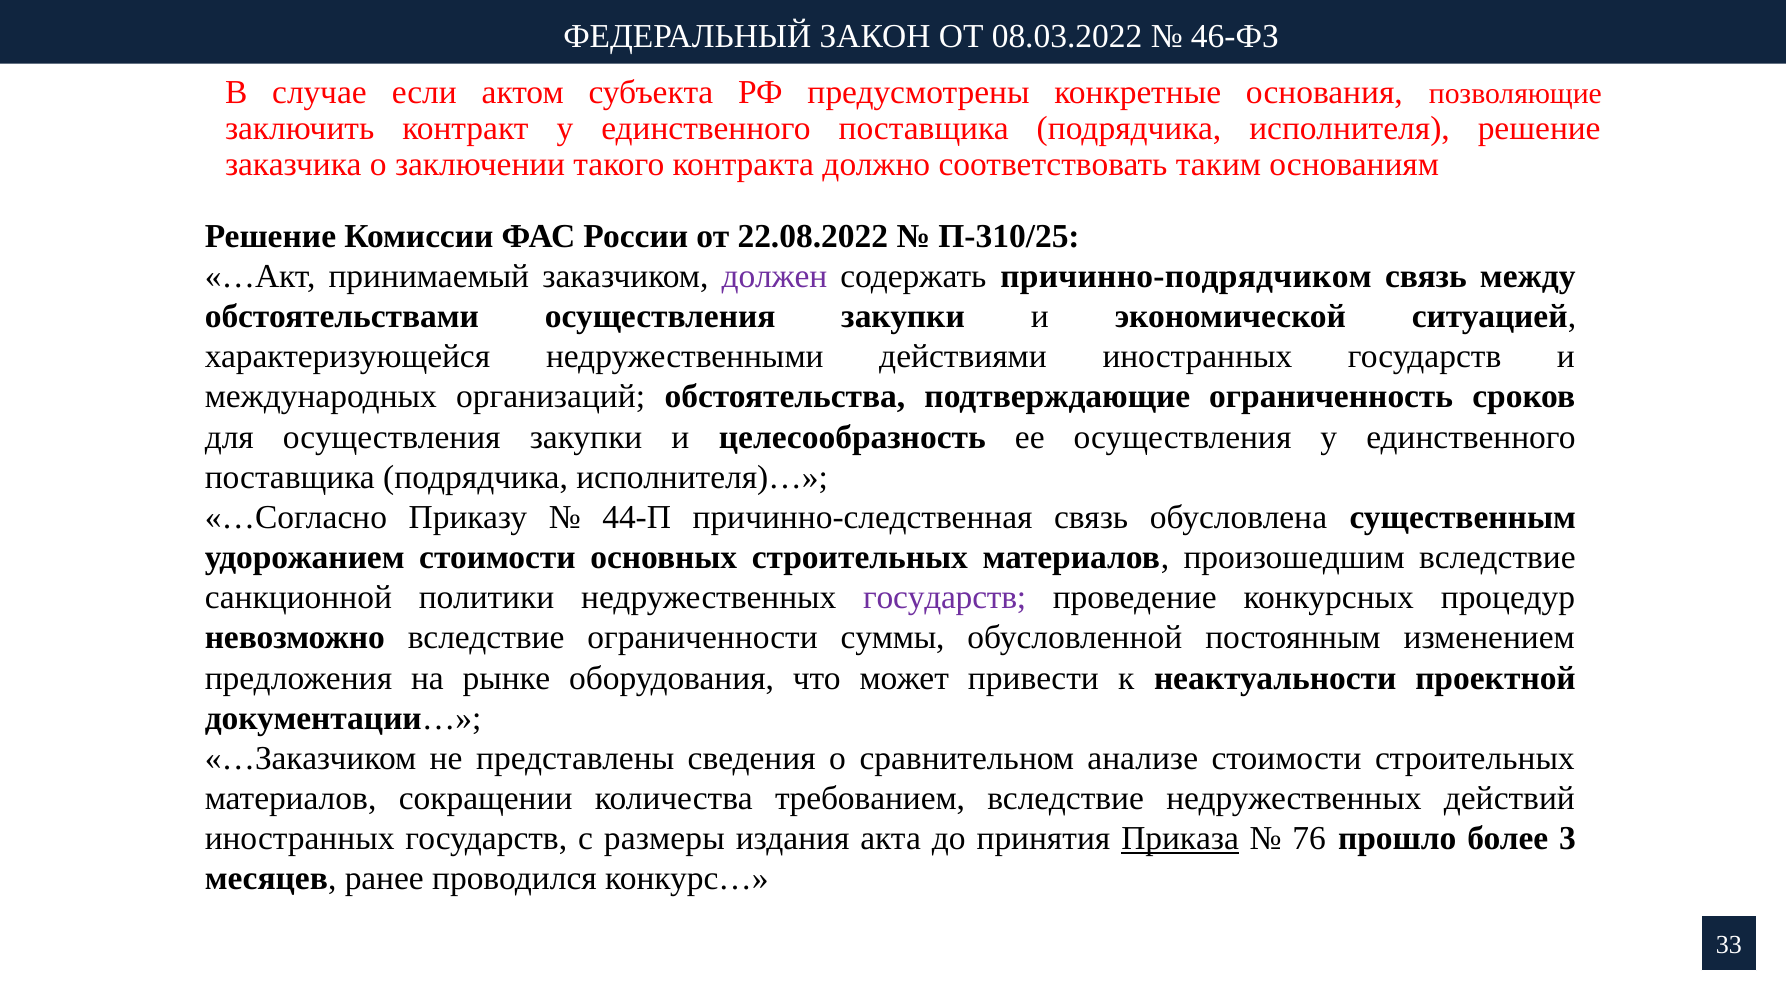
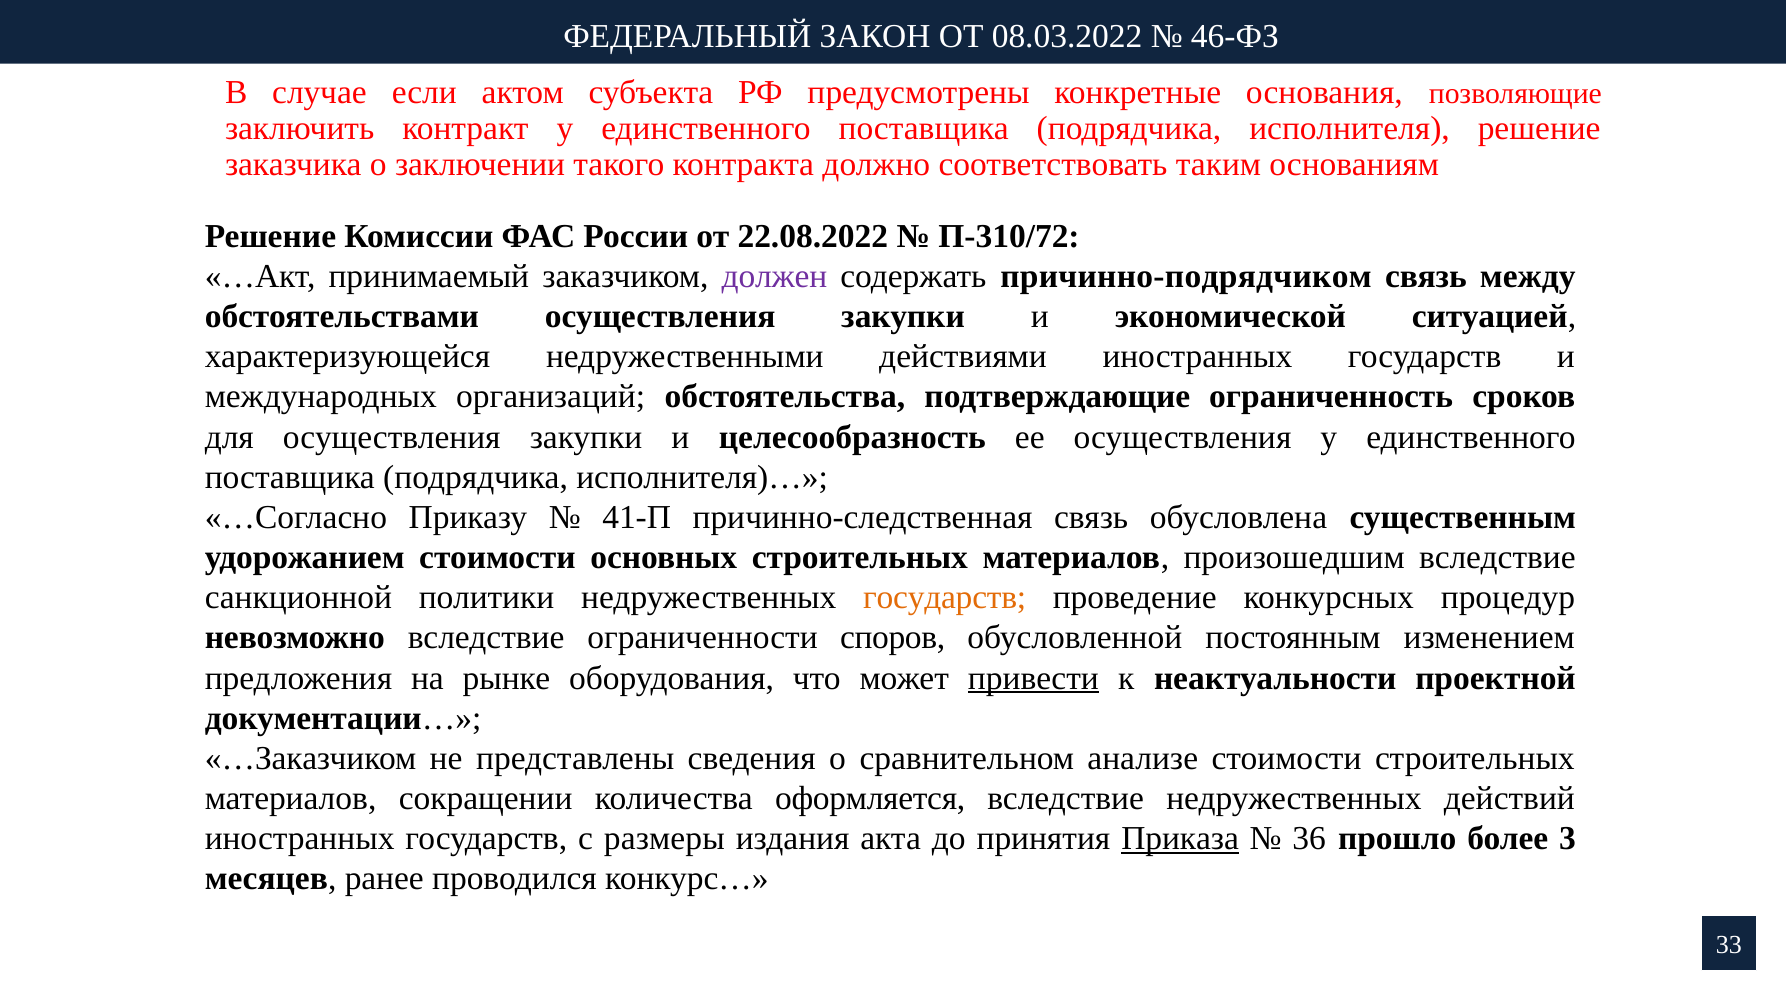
П-310/25: П-310/25 -> П-310/72
44-П: 44-П -> 41-П
государств at (945, 598) colour: purple -> orange
суммы: суммы -> споров
привести underline: none -> present
требованием: требованием -> оформляется
76: 76 -> 36
